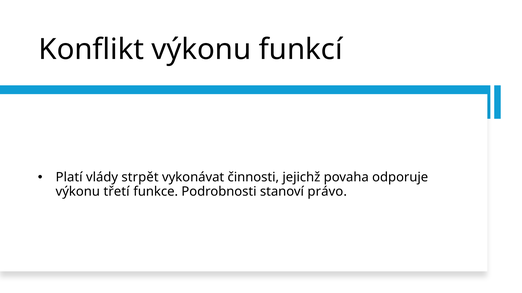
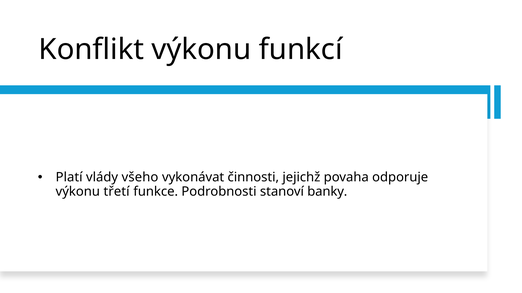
strpět: strpět -> všeho
právo: právo -> banky
